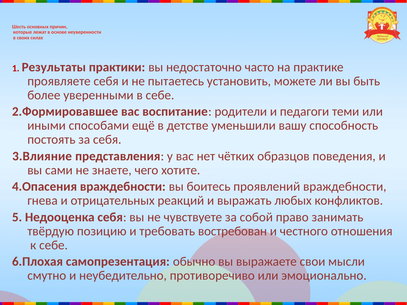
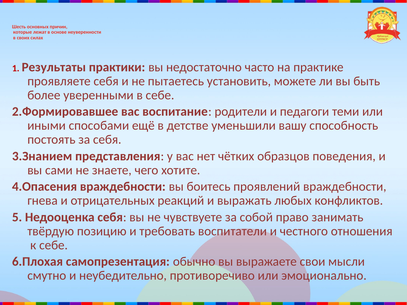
3.Влияние: 3.Влияние -> 3.Знанием
востребован: востребован -> воспитатели
